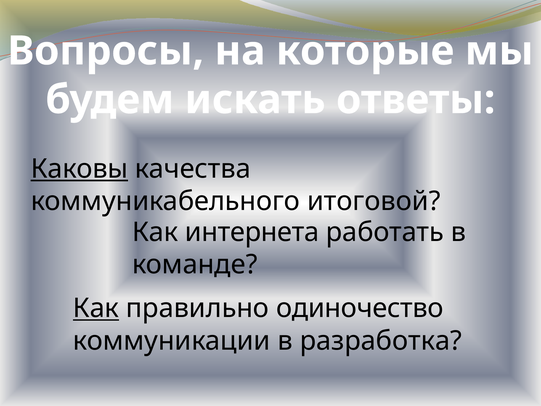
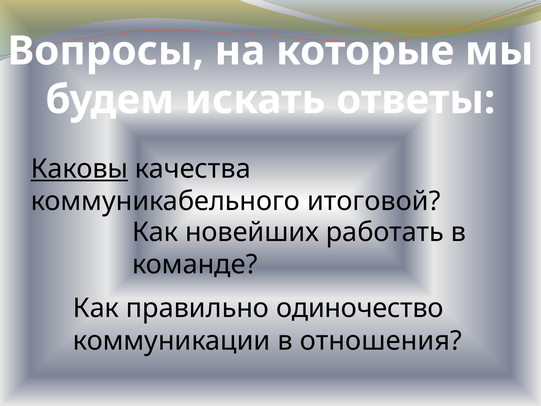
интернета: интернета -> новейших
Как at (96, 308) underline: present -> none
разработка: разработка -> отношения
